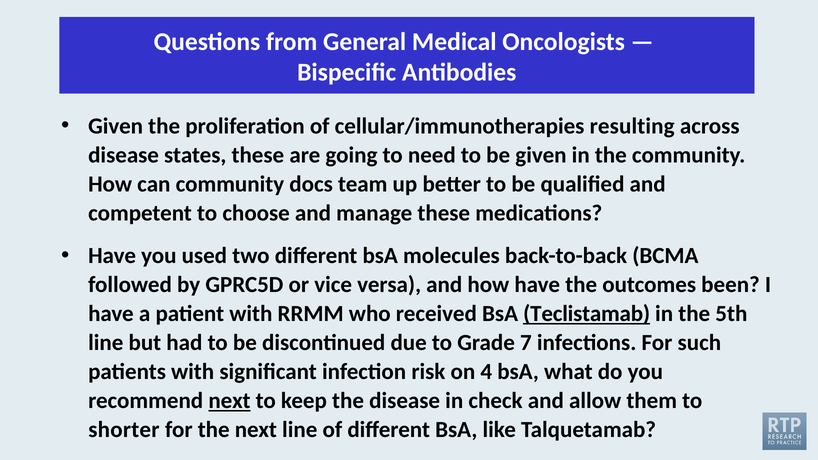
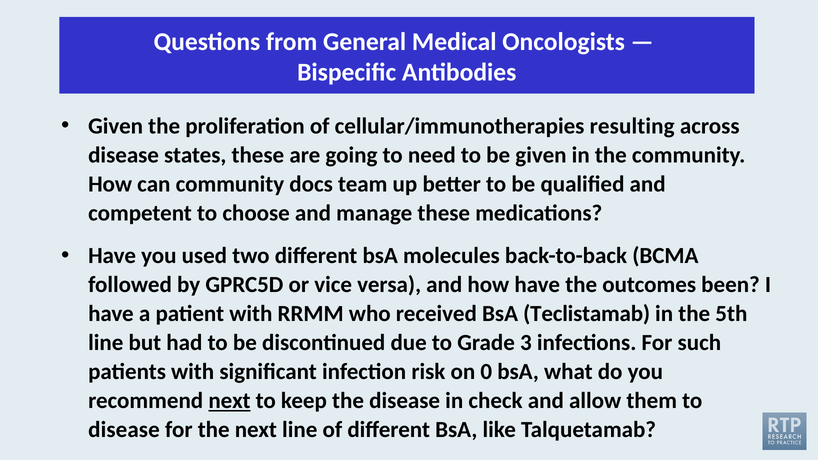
Teclistamab underline: present -> none
7: 7 -> 3
4: 4 -> 0
shorter at (124, 430): shorter -> disease
